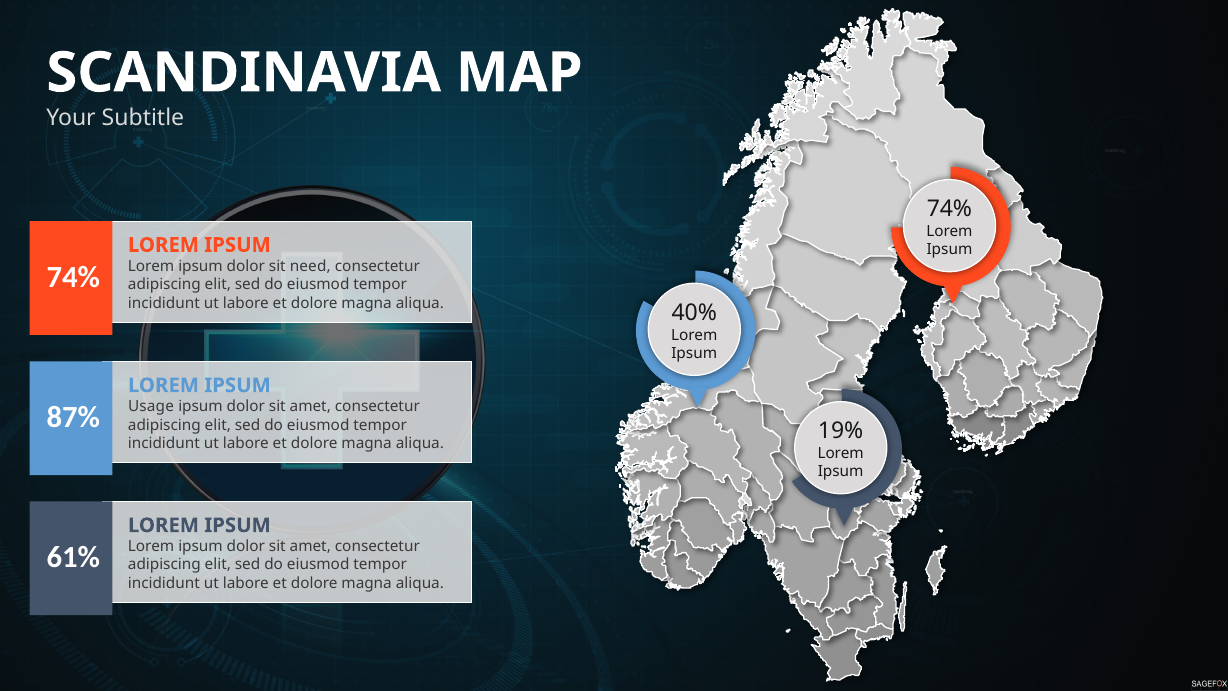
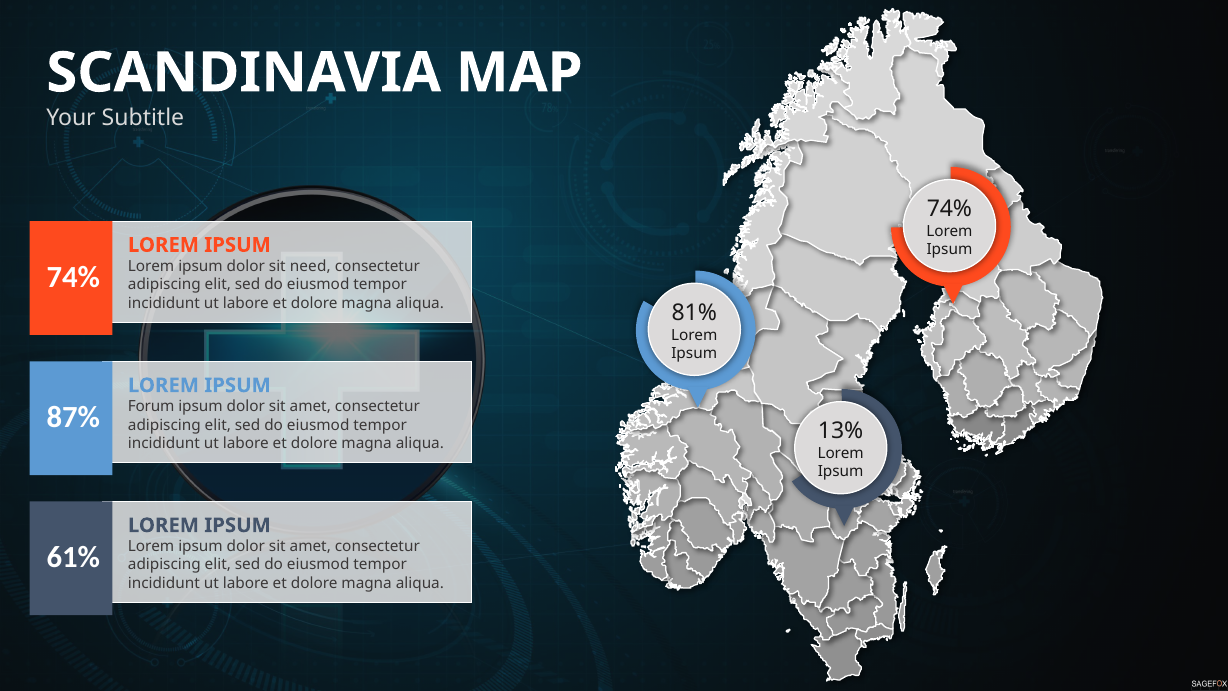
40%: 40% -> 81%
Usage: Usage -> Forum
19%: 19% -> 13%
